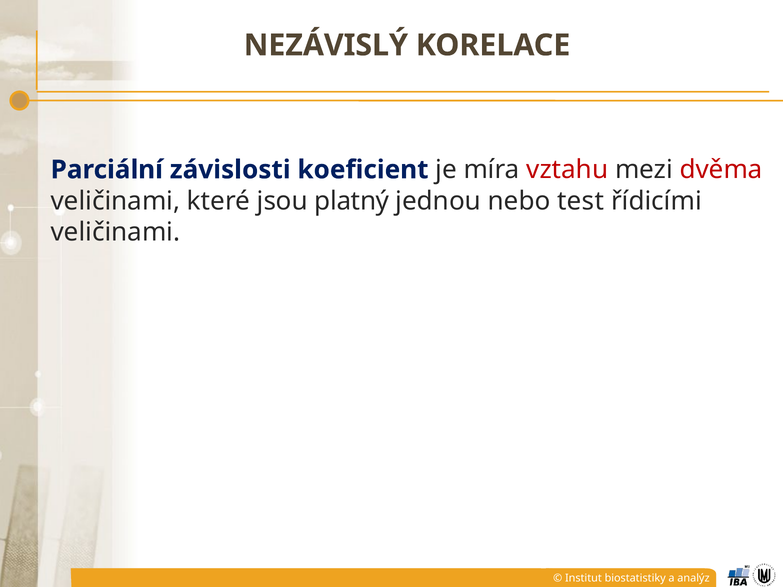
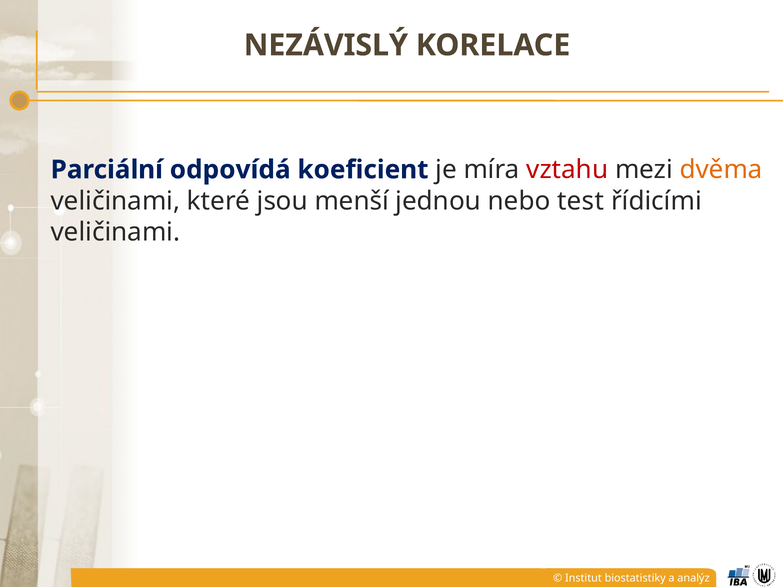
závislosti: závislosti -> odpovídá
dvěma colour: red -> orange
platný: platný -> menší
